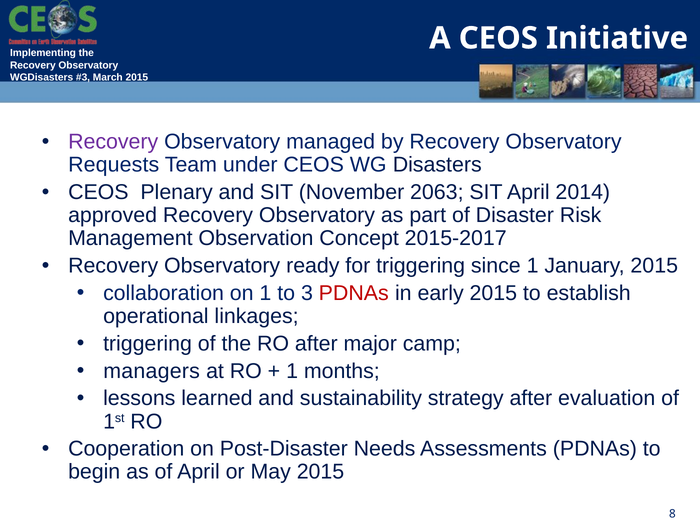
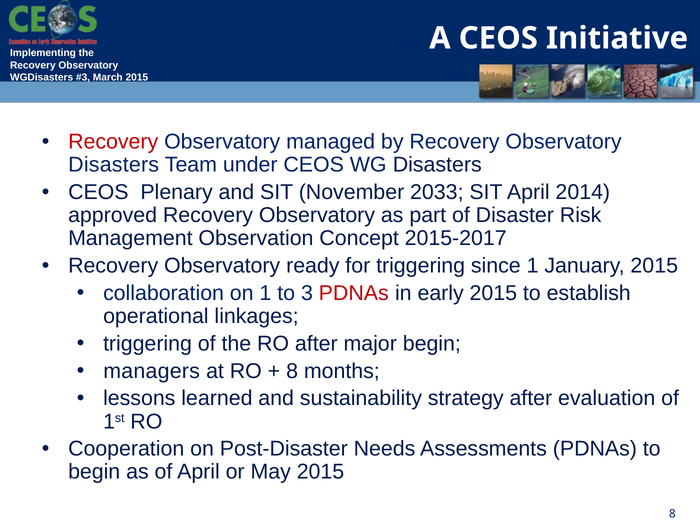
Recovery at (113, 142) colour: purple -> red
Requests at (114, 165): Requests -> Disasters
2063: 2063 -> 2033
major camp: camp -> begin
1 at (292, 371): 1 -> 8
